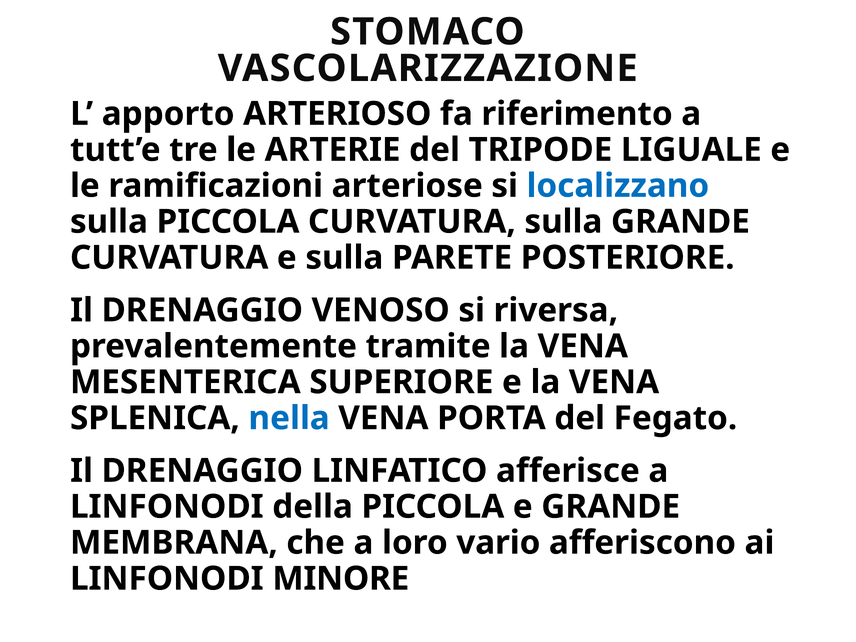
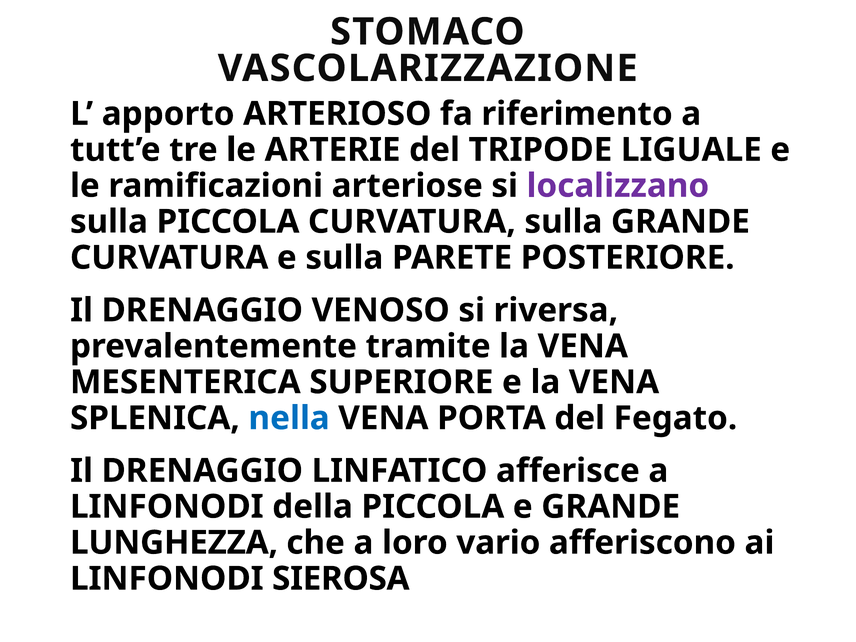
localizzano colour: blue -> purple
MEMBRANA: MEMBRANA -> LUNGHEZZA
MINORE: MINORE -> SIEROSA
